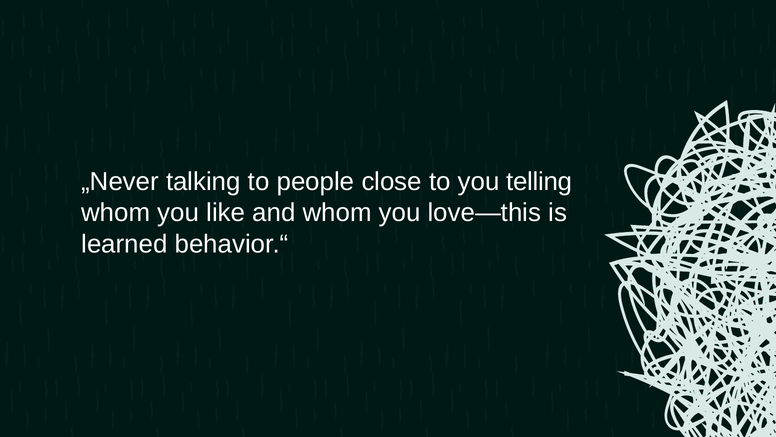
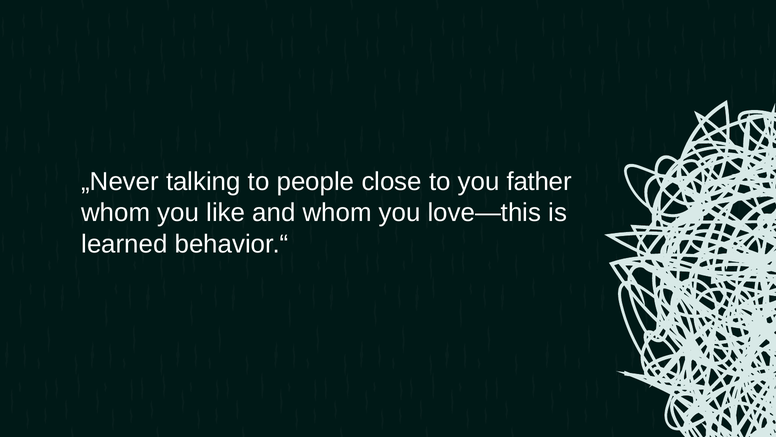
telling: telling -> father
